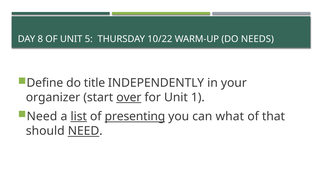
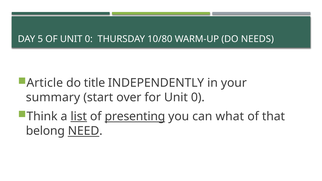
8: 8 -> 5
OF UNIT 5: 5 -> 0
10/22: 10/22 -> 10/80
Define: Define -> Article
organizer: organizer -> summary
over underline: present -> none
for Unit 1: 1 -> 0
Need at (42, 116): Need -> Think
should: should -> belong
